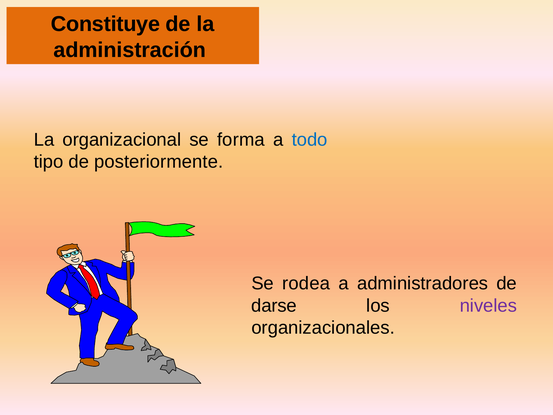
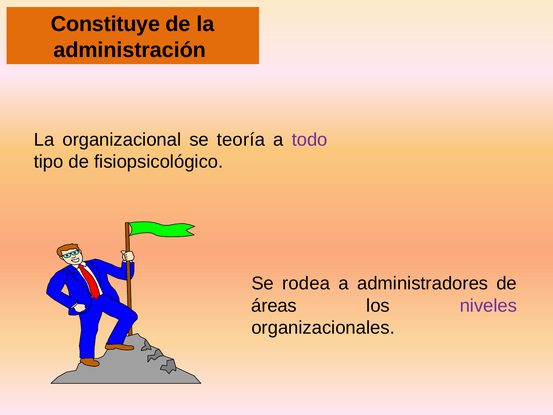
forma: forma -> teoría
todo colour: blue -> purple
posteriormente: posteriormente -> fisiopsicológico
darse: darse -> áreas
